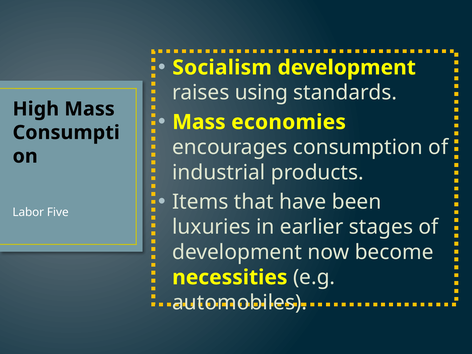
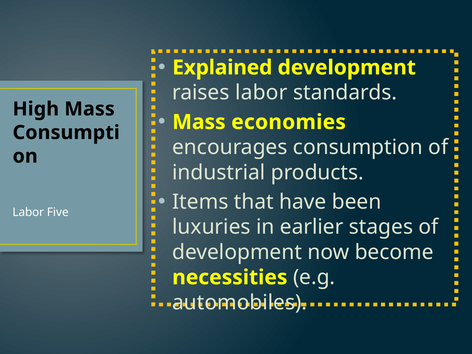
Socialism: Socialism -> Explained
raises using: using -> labor
